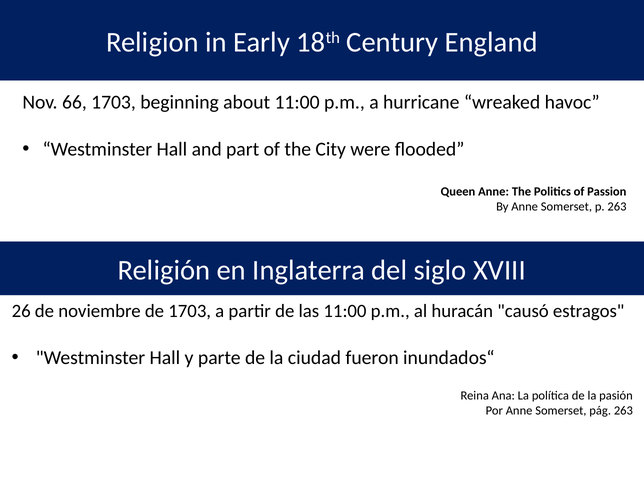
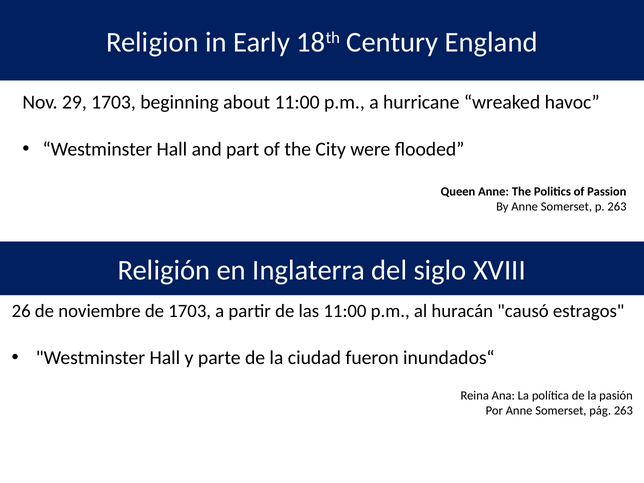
66: 66 -> 29
